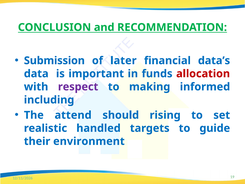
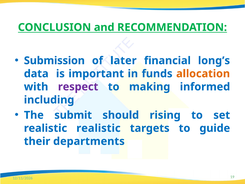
data’s: data’s -> long’s
allocation colour: red -> orange
attend: attend -> submit
realistic handled: handled -> realistic
environment: environment -> departments
